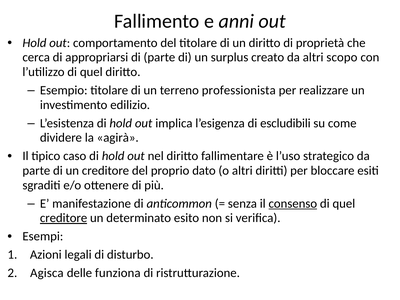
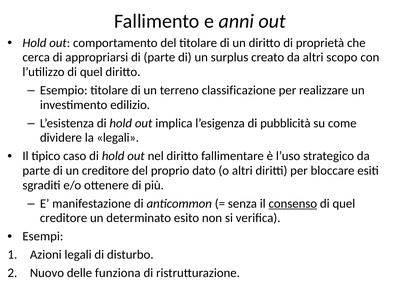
professionista: professionista -> classificazione
escludibili: escludibili -> pubblicità
la agirà: agirà -> legali
creditore at (64, 218) underline: present -> none
Agisca: Agisca -> Nuovo
